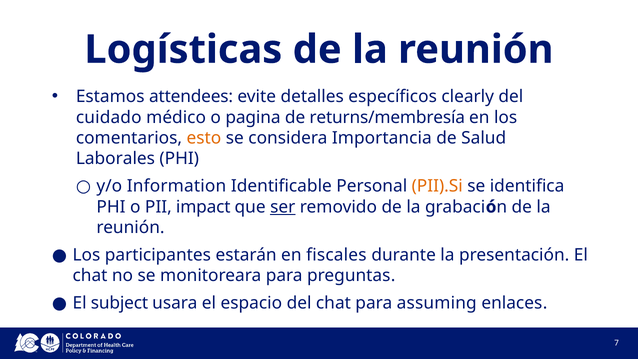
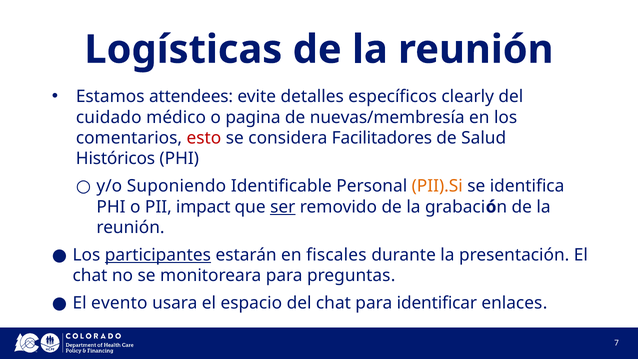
returns/membresía: returns/membresía -> nuevas/membresía
esto colour: orange -> red
Importancia: Importancia -> Facilitadores
Laborales: Laborales -> Históricos
Information: Information -> Suponiendo
participantes underline: none -> present
subject: subject -> evento
assuming: assuming -> identificar
